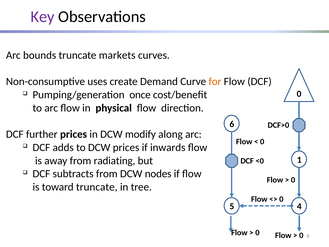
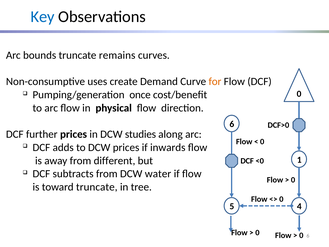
Key colour: purple -> blue
markets: markets -> remains
modify: modify -> studies
radiating: radiating -> different
nodes: nodes -> water
